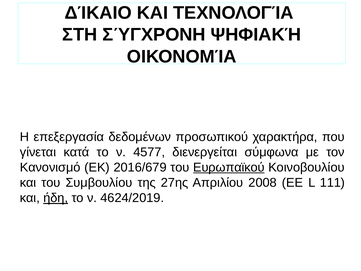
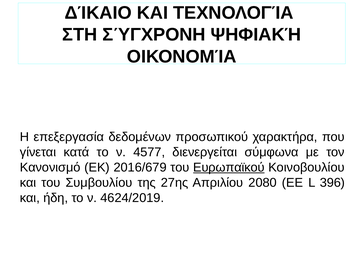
2008: 2008 -> 2080
111: 111 -> 396
ήδη underline: present -> none
